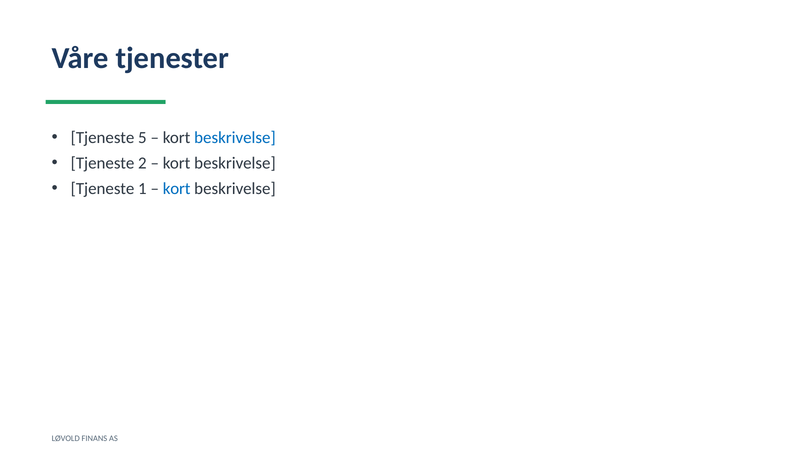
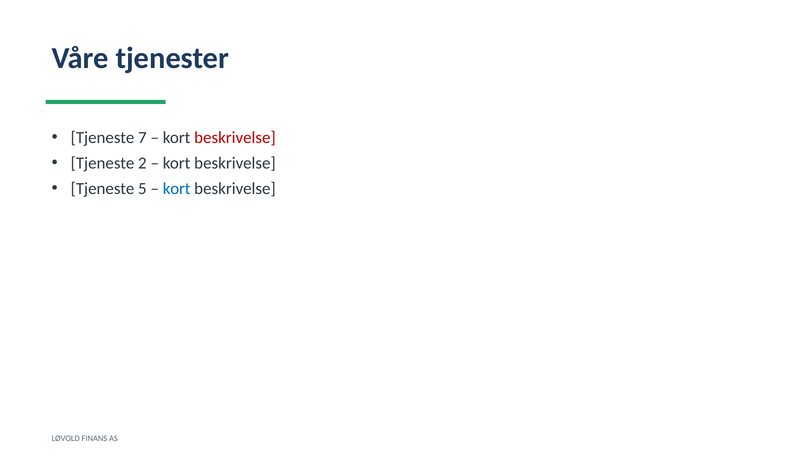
5: 5 -> 7
beskrivelse at (235, 138) colour: blue -> red
1: 1 -> 5
